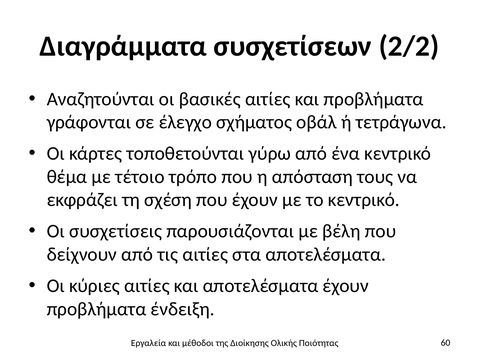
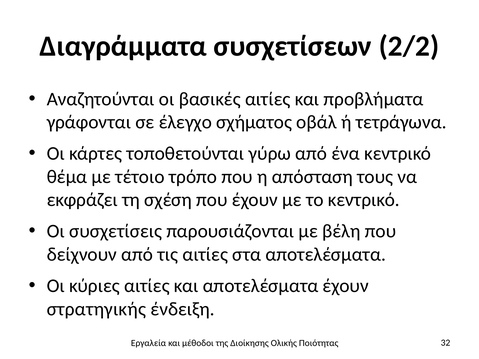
προβλήματα at (97, 309): προβλήματα -> στρατηγικής
60: 60 -> 32
